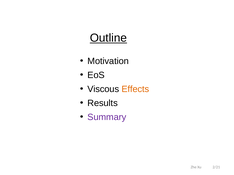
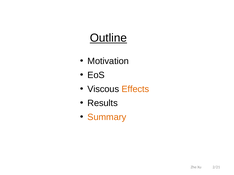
Summary colour: purple -> orange
